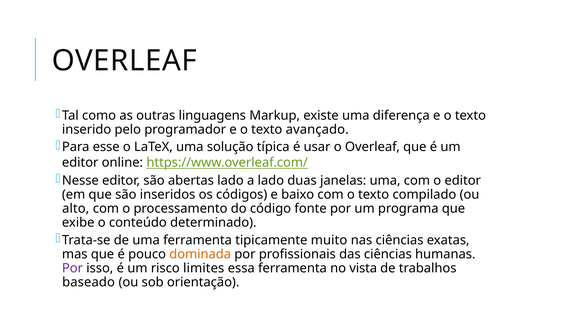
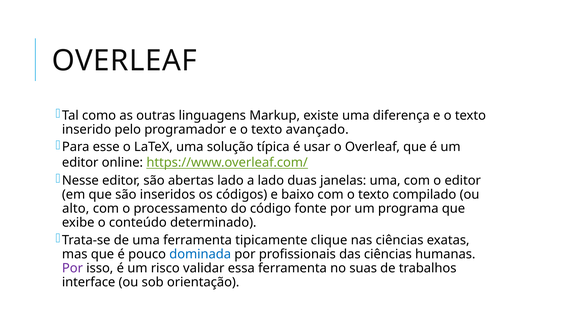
muito: muito -> clique
dominada colour: orange -> blue
limites: limites -> validar
vista: vista -> suas
baseado: baseado -> interface
